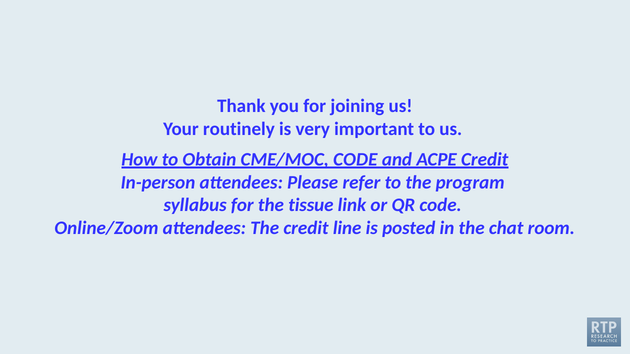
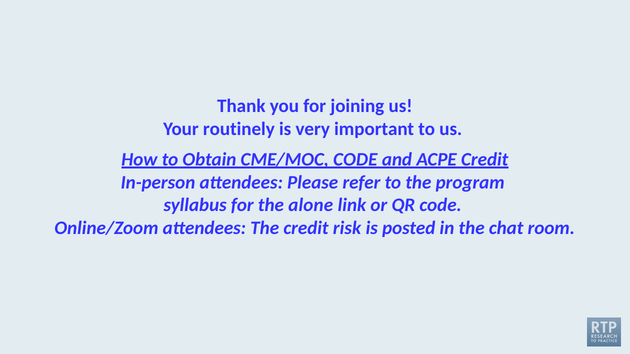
tissue: tissue -> alone
line: line -> risk
